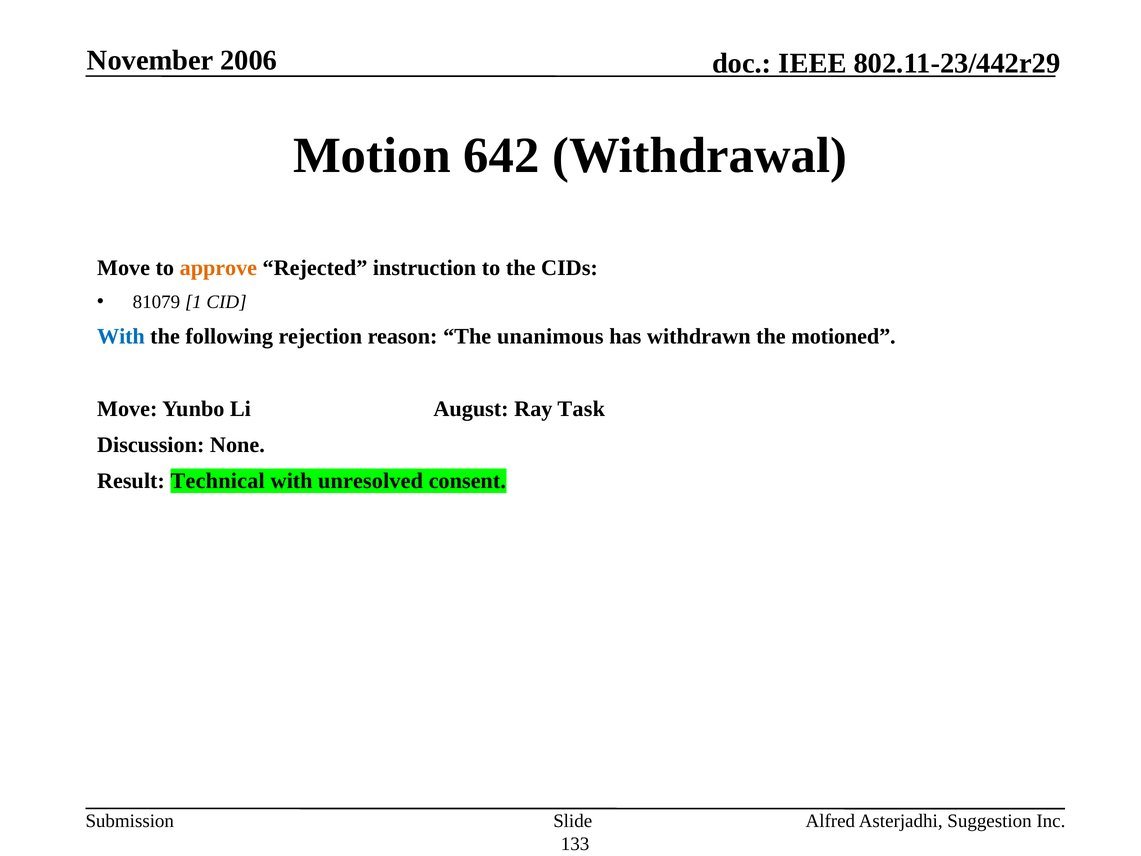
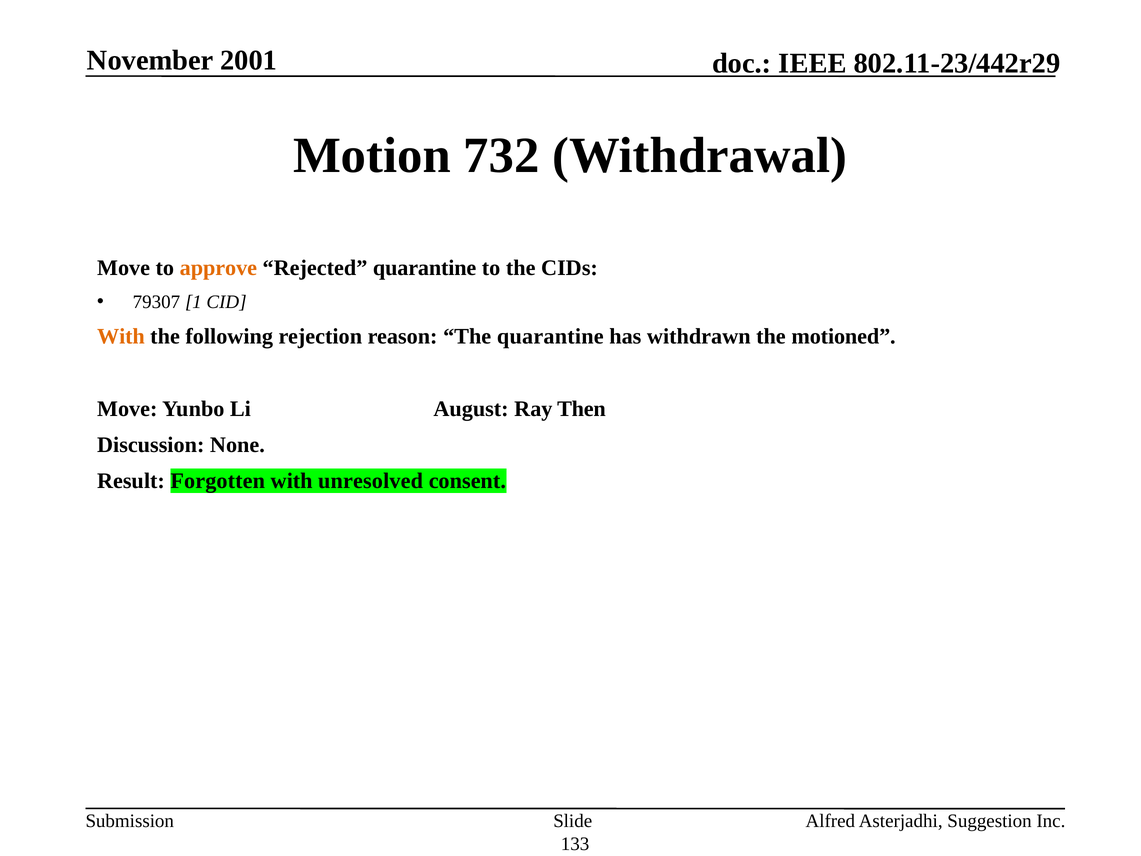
2006: 2006 -> 2001
642: 642 -> 732
Rejected instruction: instruction -> quarantine
81079: 81079 -> 79307
With at (121, 336) colour: blue -> orange
The unanimous: unanimous -> quarantine
Task: Task -> Then
Technical: Technical -> Forgotten
